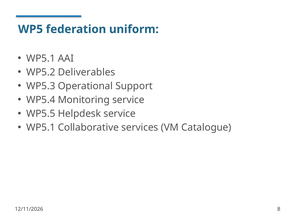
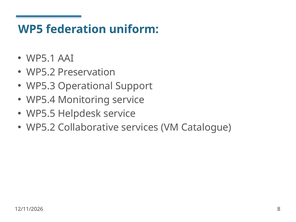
Deliverables: Deliverables -> Preservation
WP5.1 at (41, 128): WP5.1 -> WP5.2
